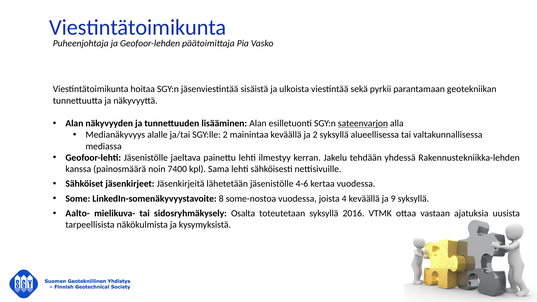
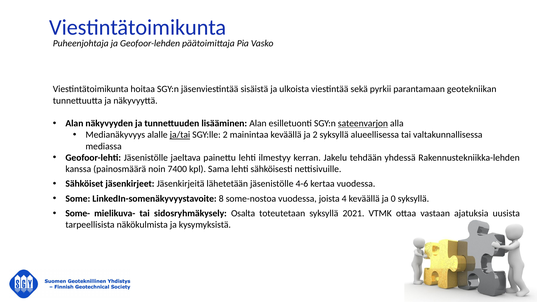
ja/tai underline: none -> present
9: 9 -> 0
Aalto-: Aalto- -> Some-
2016: 2016 -> 2021
